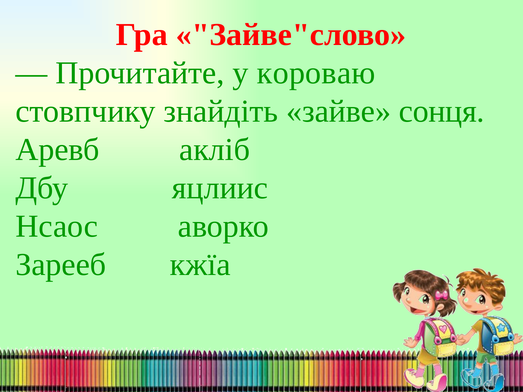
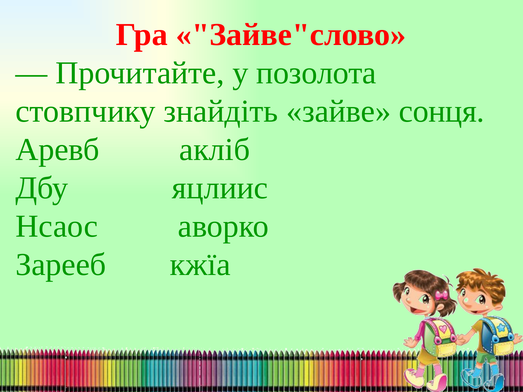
короваю: короваю -> позолота
